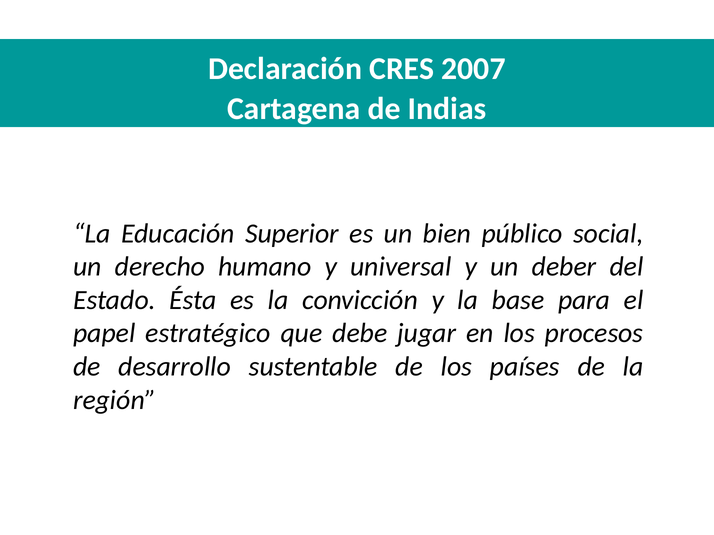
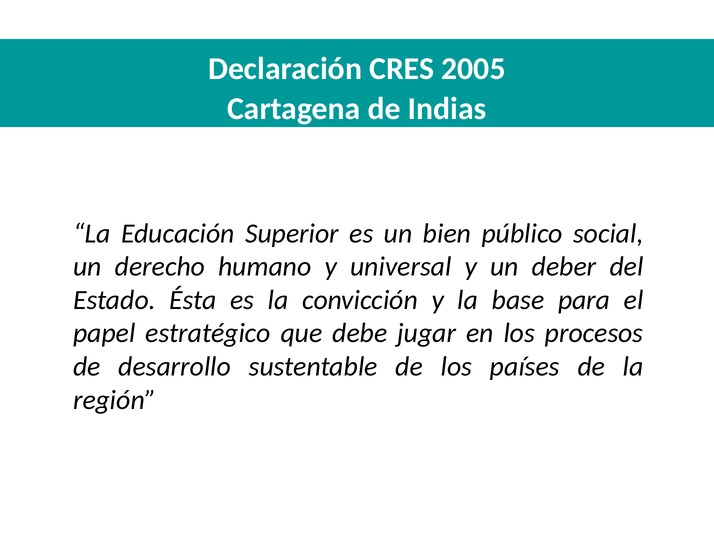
2007: 2007 -> 2005
